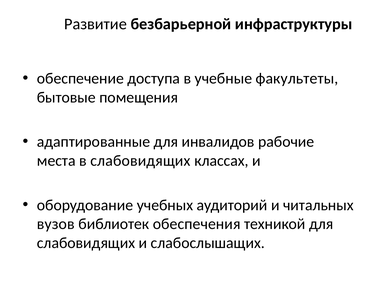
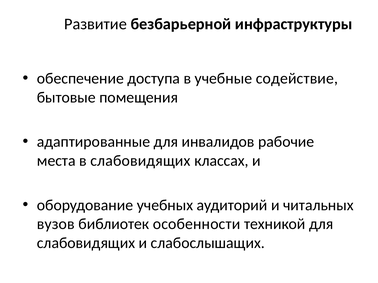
факультеты: факультеты -> содействие
обеспечения: обеспечения -> особенности
